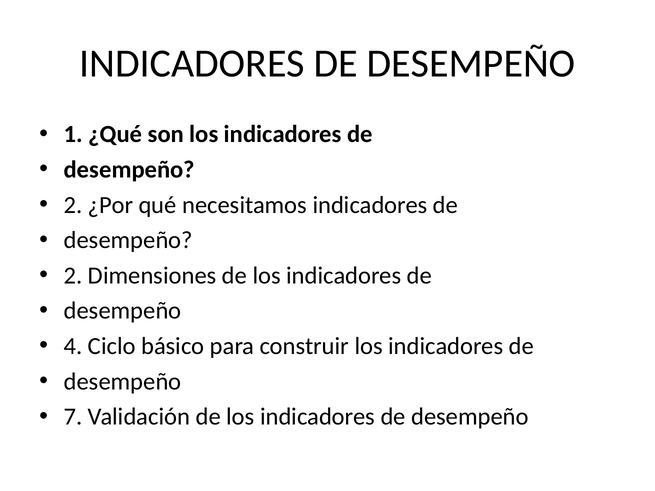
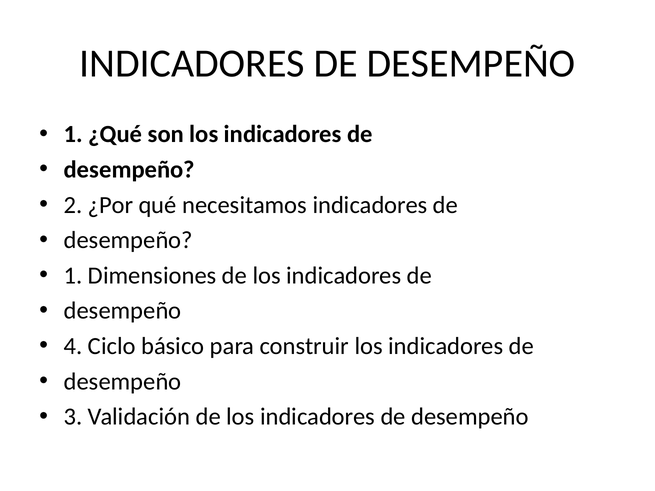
2 at (73, 276): 2 -> 1
7: 7 -> 3
